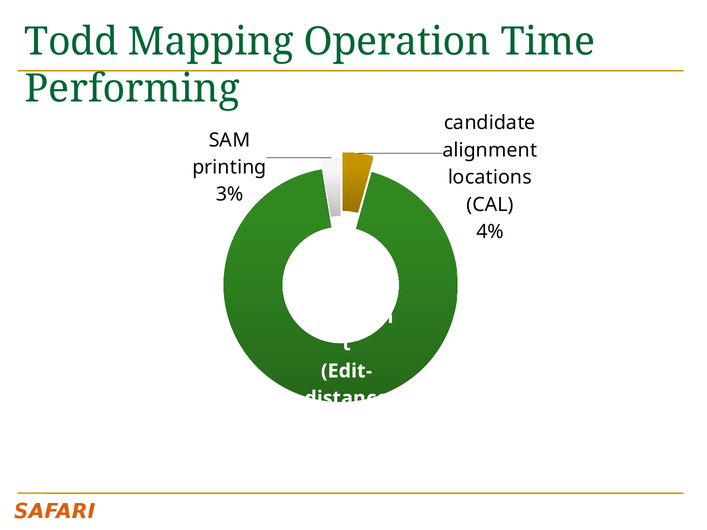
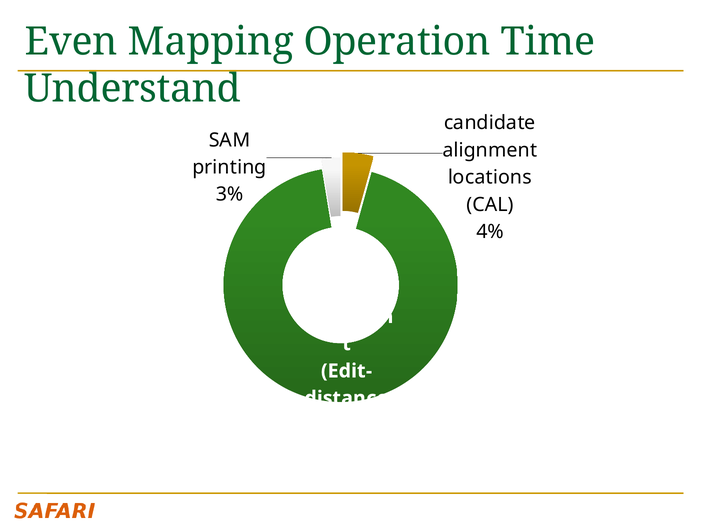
Todd: Todd -> Even
Performing: Performing -> Understand
